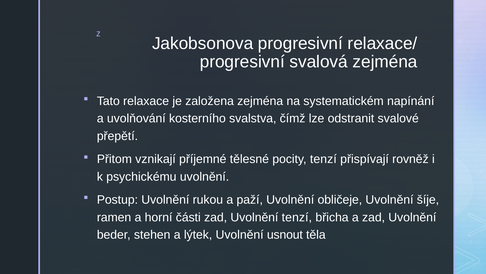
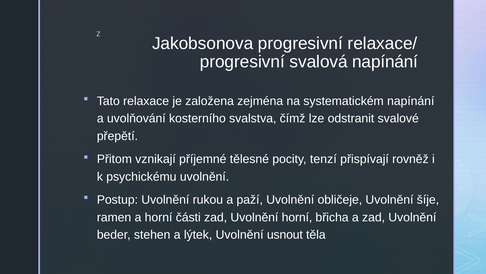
svalová zejména: zejména -> napínání
Uvolnění tenzí: tenzí -> horní
